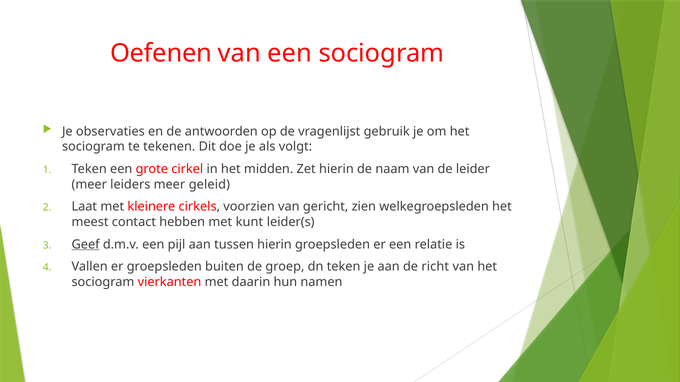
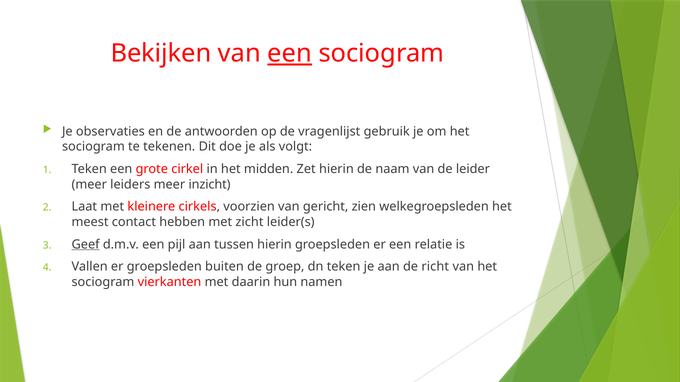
Oefenen: Oefenen -> Bekijken
een at (290, 54) underline: none -> present
geleid: geleid -> inzicht
kunt: kunt -> zicht
